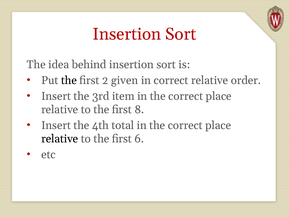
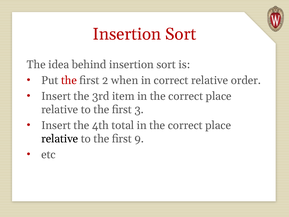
the at (69, 80) colour: black -> red
given: given -> when
8: 8 -> 3
6: 6 -> 9
